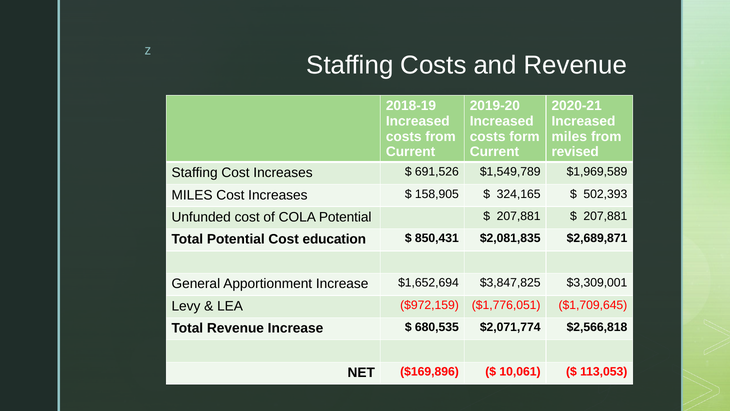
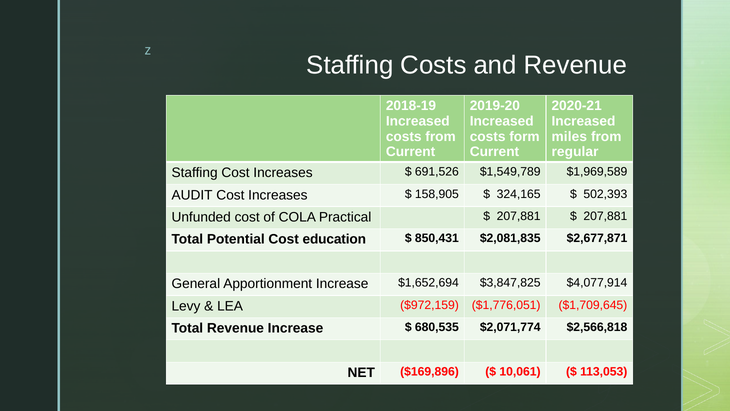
revised: revised -> regular
MILES at (192, 195): MILES -> AUDIT
COLA Potential: Potential -> Practical
$2,689,871: $2,689,871 -> $2,677,871
$3,309,001: $3,309,001 -> $4,077,914
